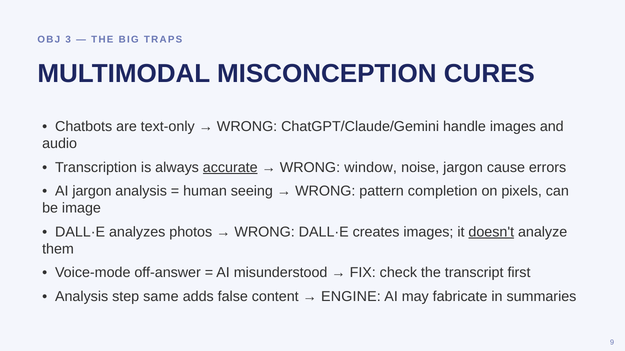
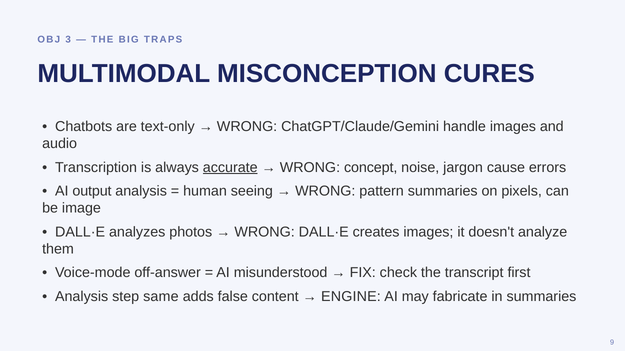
window: window -> concept
AI jargon: jargon -> output
pattern completion: completion -> summaries
doesn't underline: present -> none
